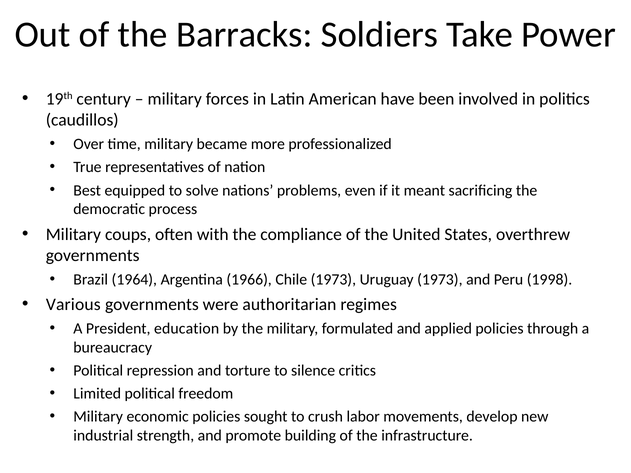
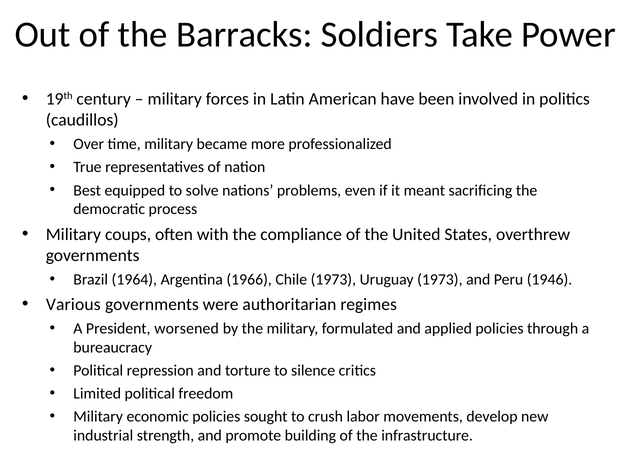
1998: 1998 -> 1946
education: education -> worsened
